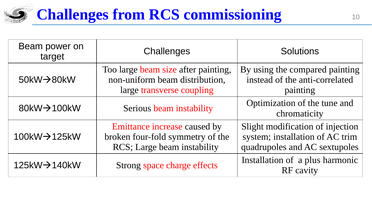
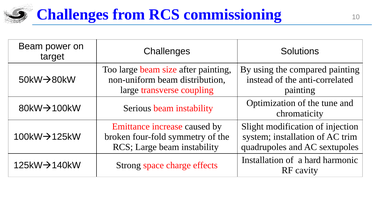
plus: plus -> hard
